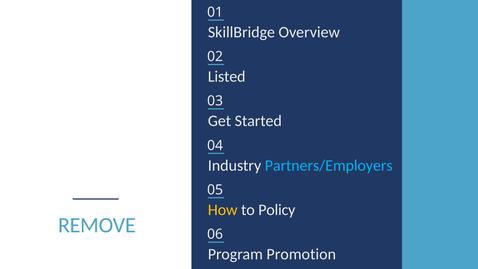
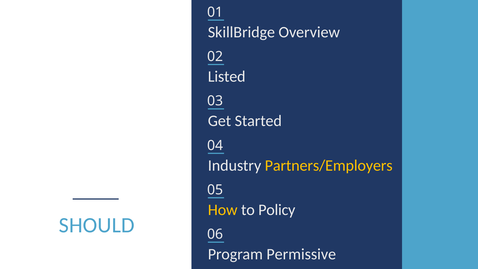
Partners/Employers colour: light blue -> yellow
REMOVE: REMOVE -> SHOULD
Promotion: Promotion -> Permissive
